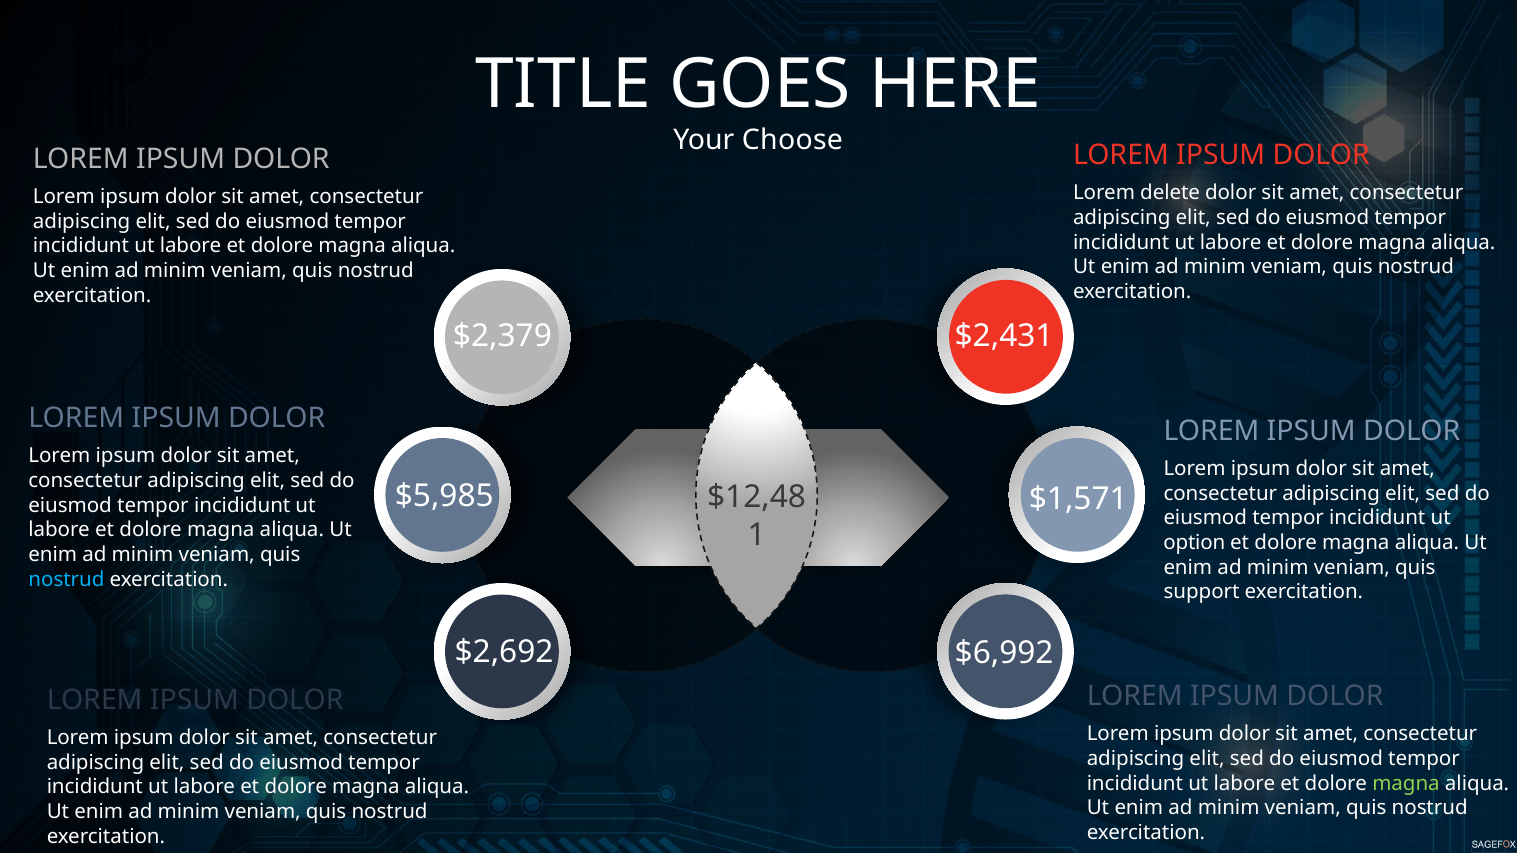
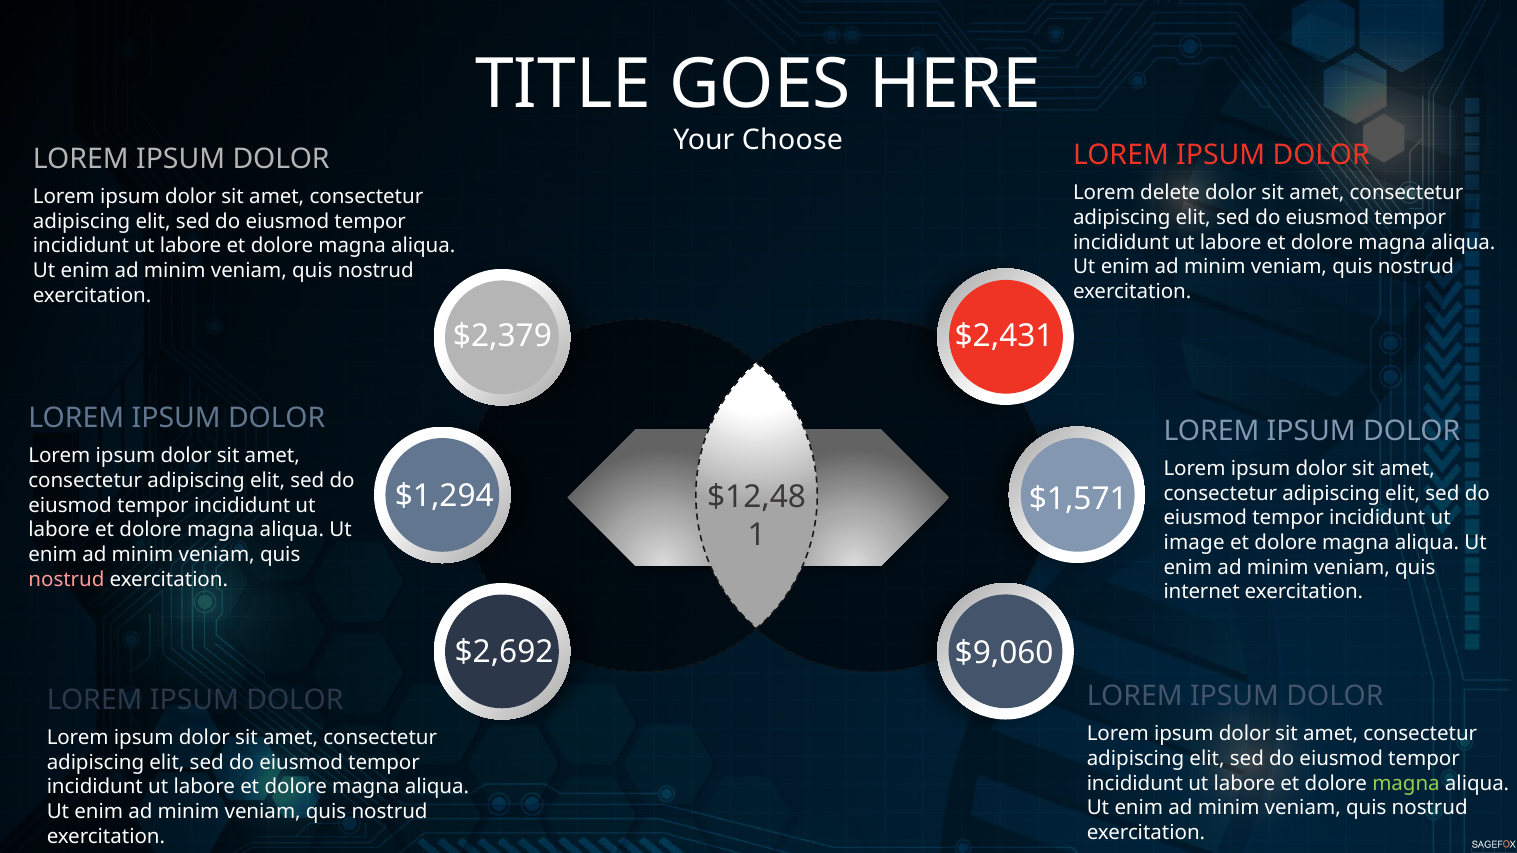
$5,985: $5,985 -> $1,294
option: option -> image
nostrud at (66, 580) colour: light blue -> pink
support: support -> internet
$6,992: $6,992 -> $9,060
